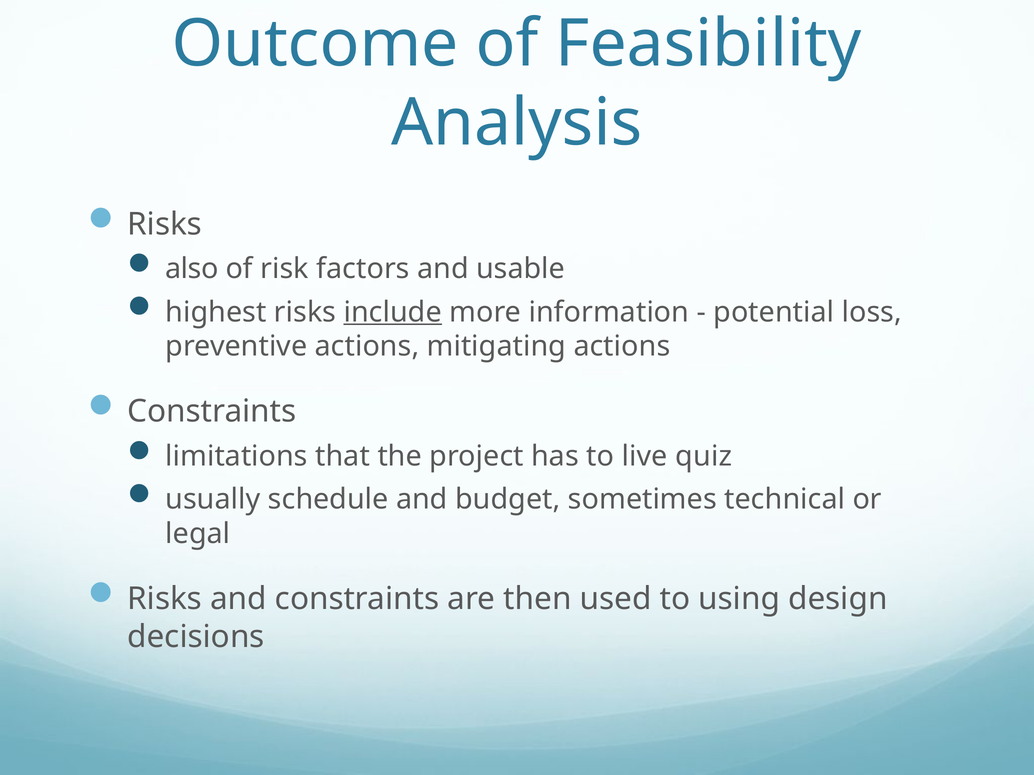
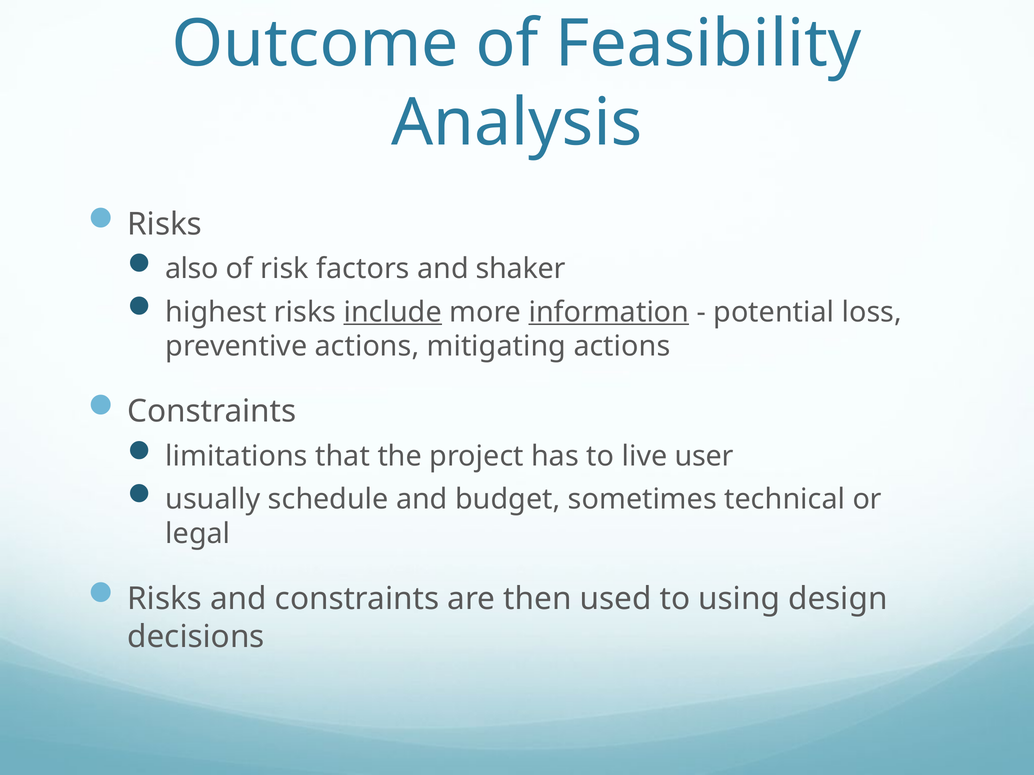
usable: usable -> shaker
information underline: none -> present
quiz: quiz -> user
